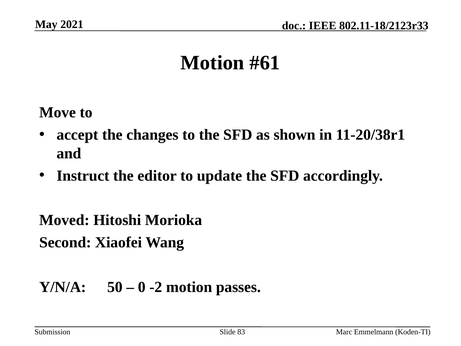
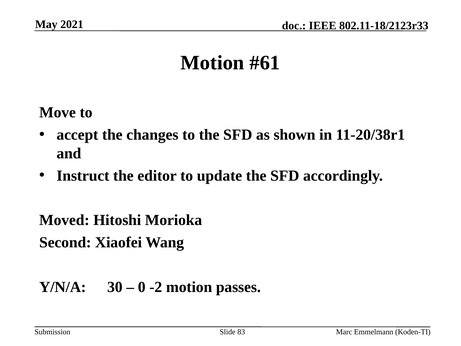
50: 50 -> 30
